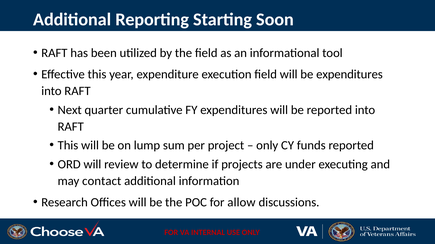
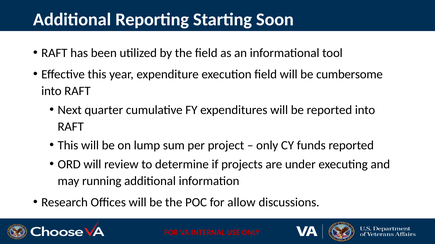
be expenditures: expenditures -> cumbersome
contact: contact -> running
